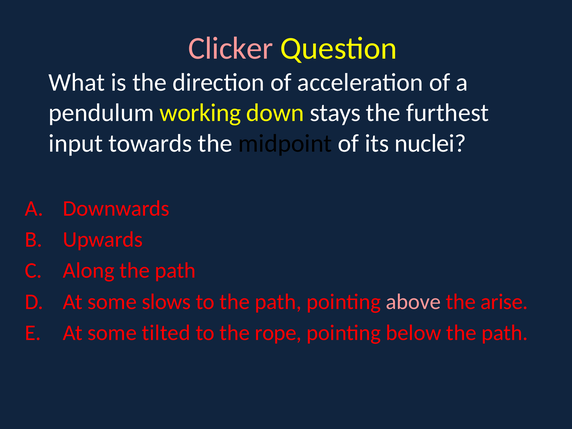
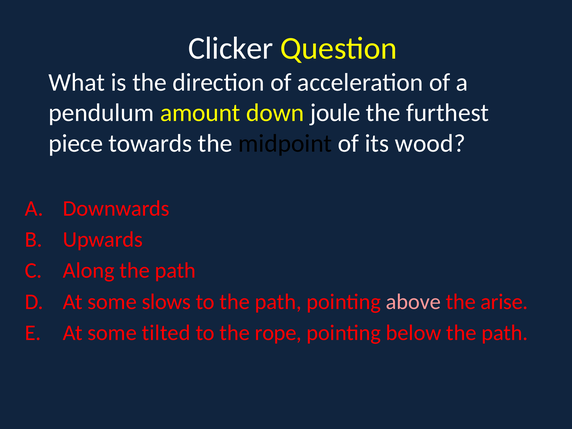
Clicker colour: pink -> white
working: working -> amount
stays: stays -> joule
input: input -> piece
nuclei: nuclei -> wood
